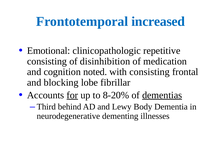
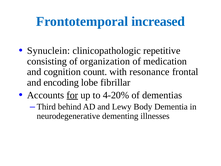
Emotional: Emotional -> Synuclein
disinhibition: disinhibition -> organization
noted: noted -> count
with consisting: consisting -> resonance
blocking: blocking -> encoding
8-20%: 8-20% -> 4-20%
dementias underline: present -> none
